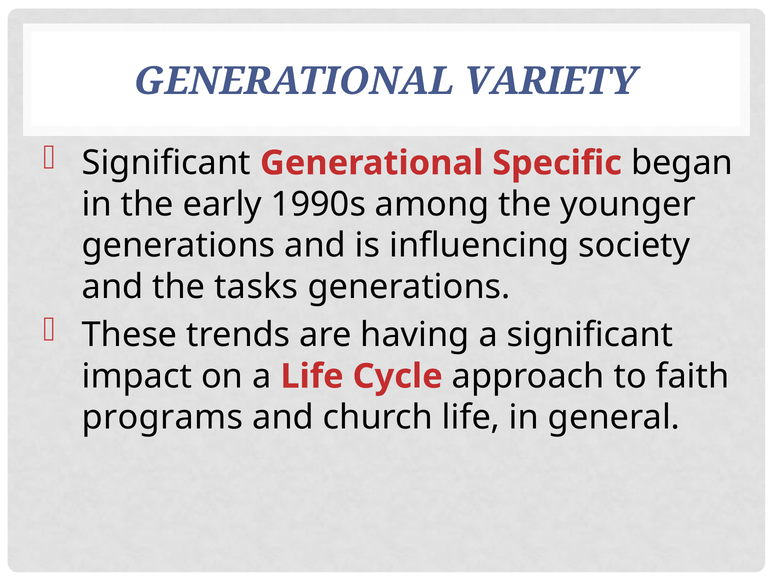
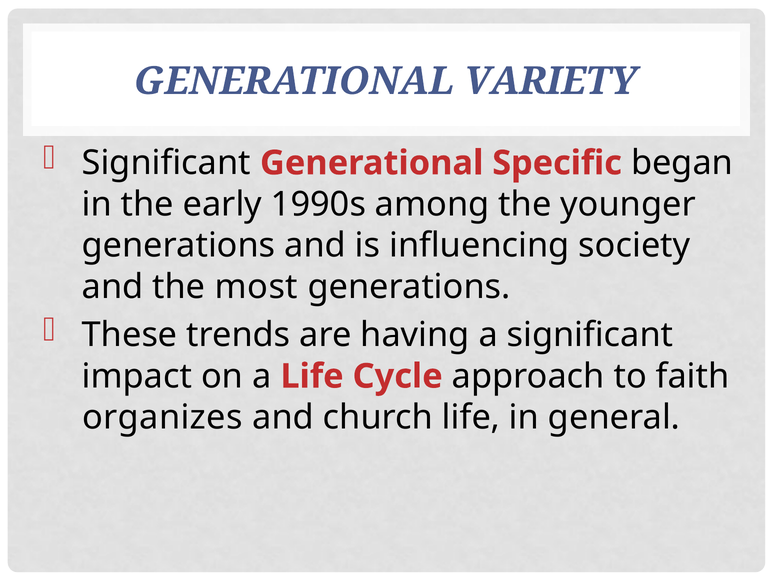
tasks: tasks -> most
programs: programs -> organizes
